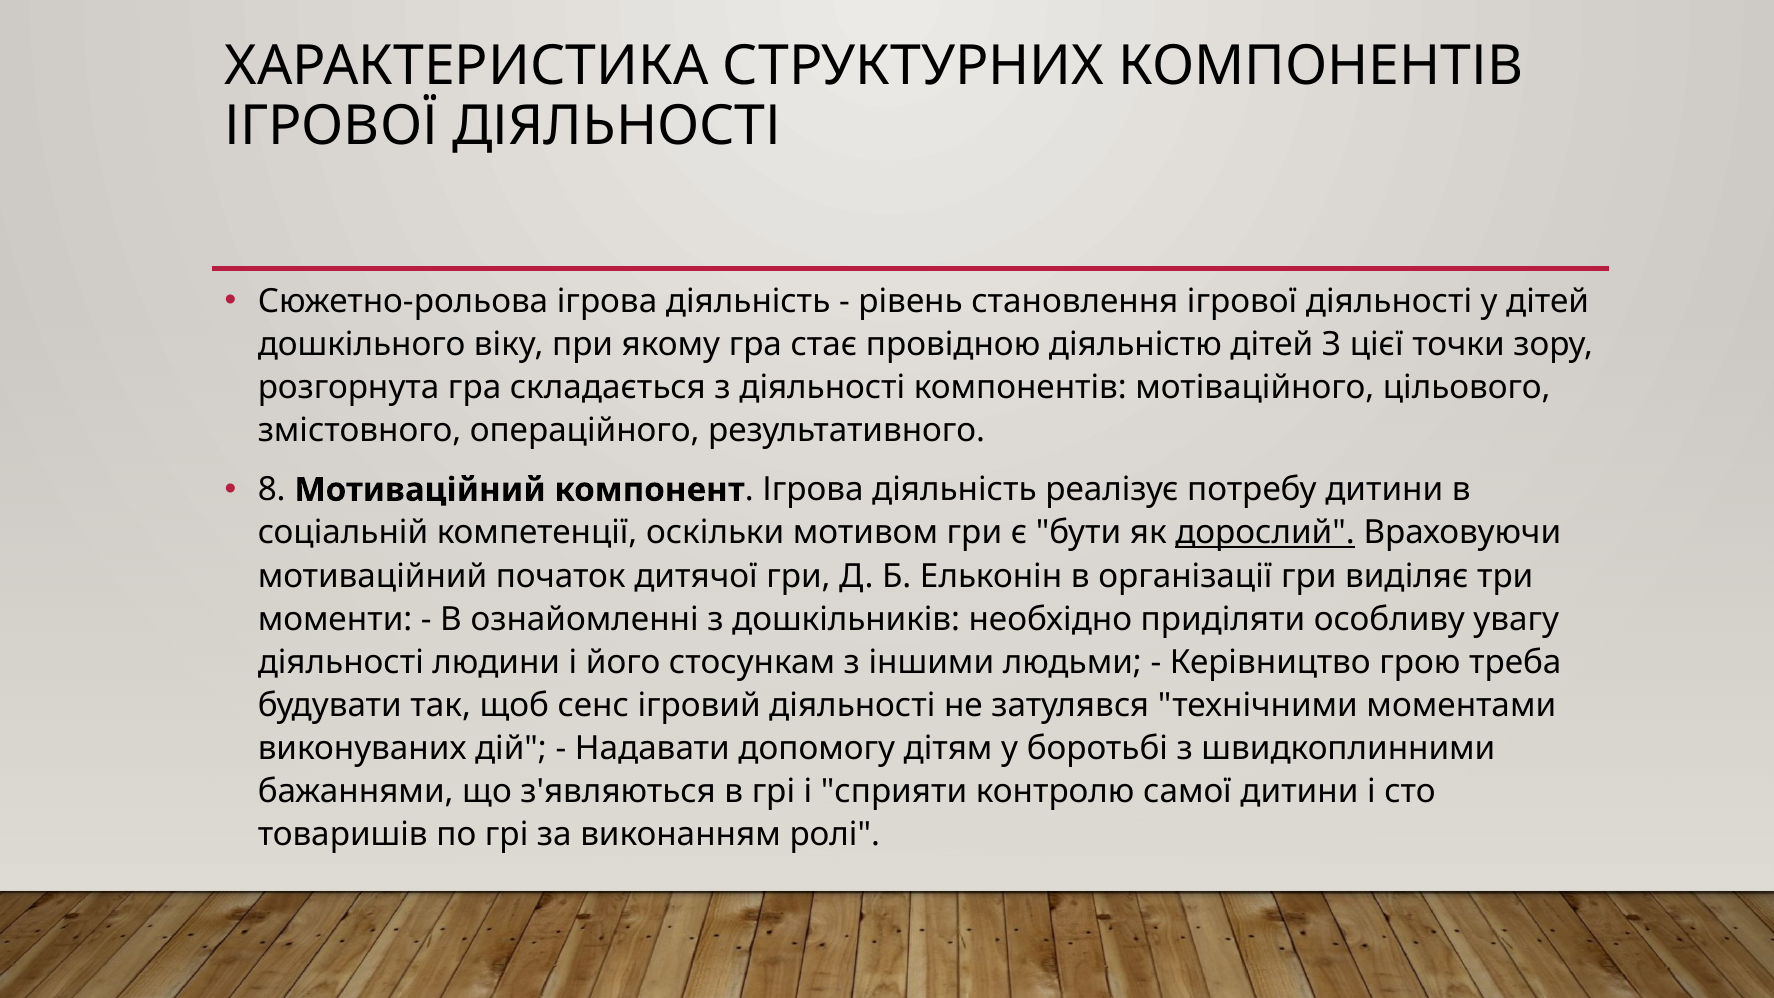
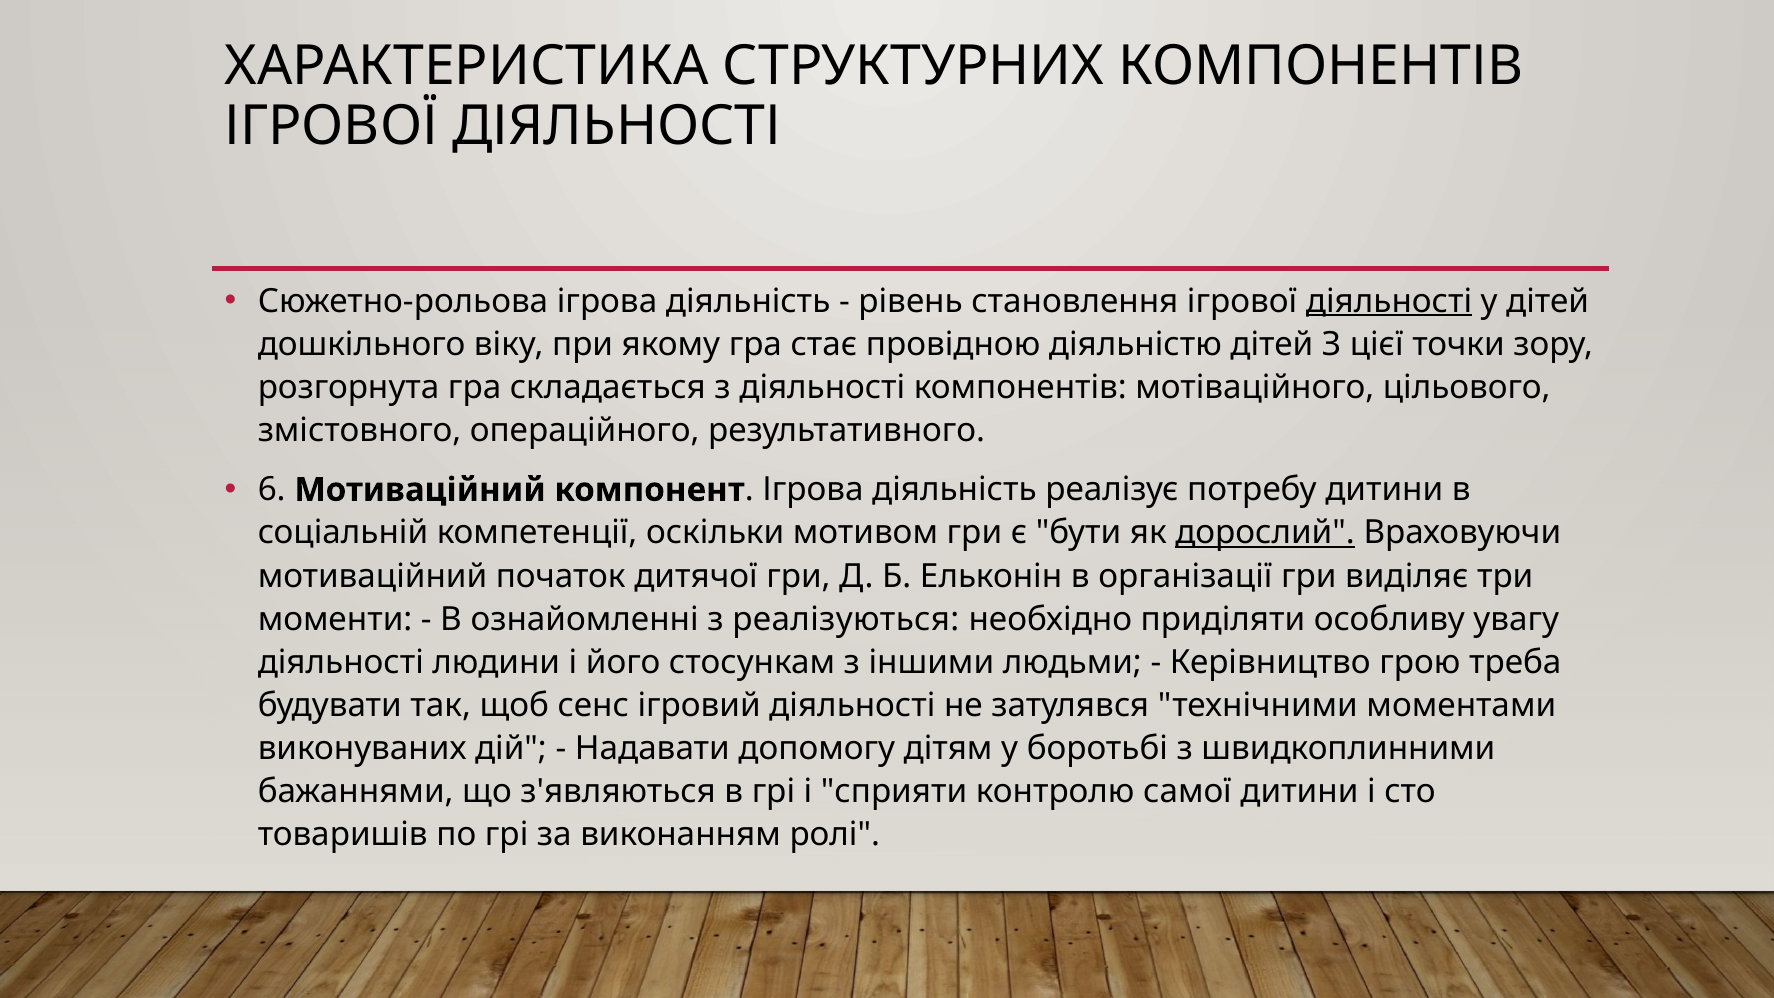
діяльності at (1389, 301) underline: none -> present
8: 8 -> 6
дошкільників: дошкільників -> реалізуються
